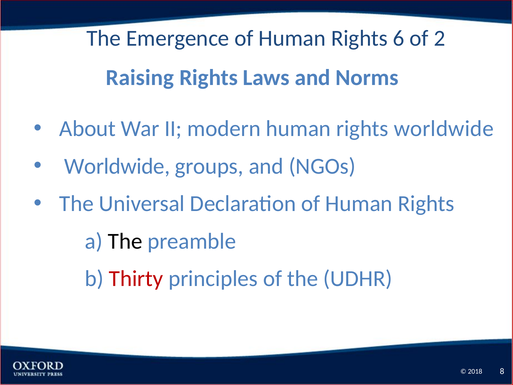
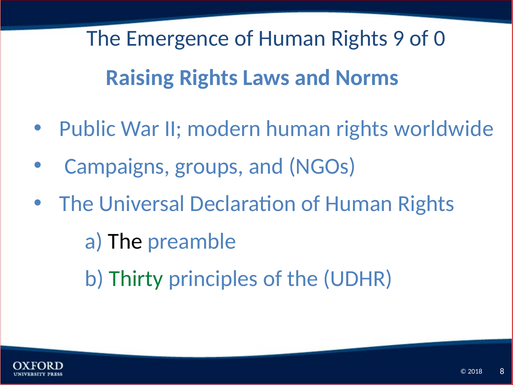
6: 6 -> 9
2: 2 -> 0
About: About -> Public
Worldwide at (117, 166): Worldwide -> Campaigns
Thirty colour: red -> green
